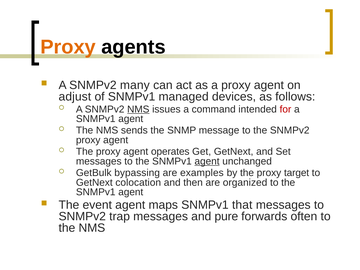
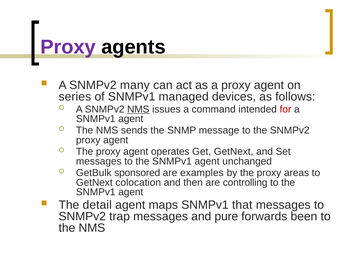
Proxy at (68, 47) colour: orange -> purple
adjust: adjust -> series
agent at (207, 161) underline: present -> none
bypassing: bypassing -> sponsored
target: target -> areas
organized: organized -> controlling
event: event -> detail
often: often -> been
